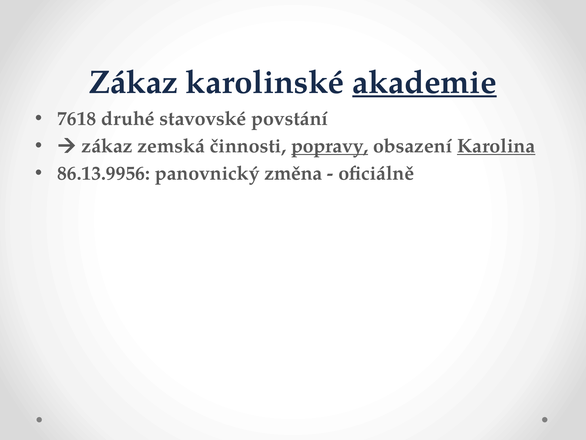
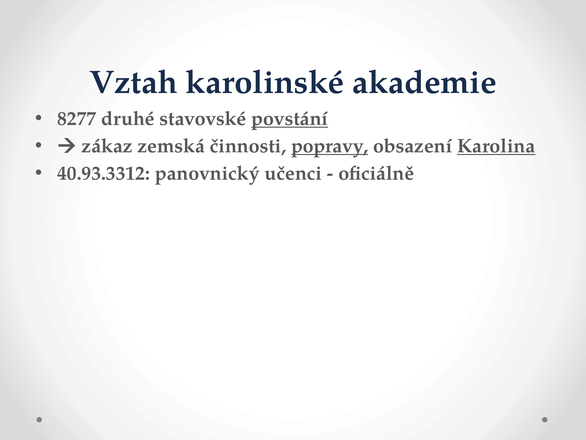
Zákaz at (133, 82): Zákaz -> Vztah
akademie underline: present -> none
7618: 7618 -> 8277
povstání underline: none -> present
86.13.9956: 86.13.9956 -> 40.93.3312
změna: změna -> učenci
